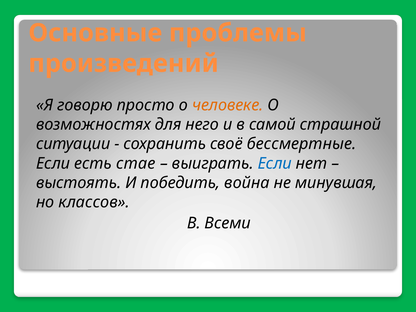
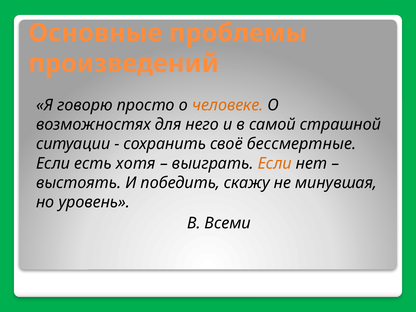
стае: стае -> хотя
Если at (275, 163) colour: blue -> orange
война: война -> скажу
классов: классов -> уровень
